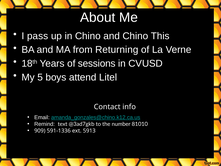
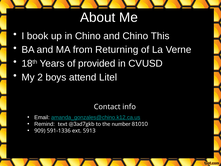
pass: pass -> book
sessions: sessions -> provided
5: 5 -> 2
